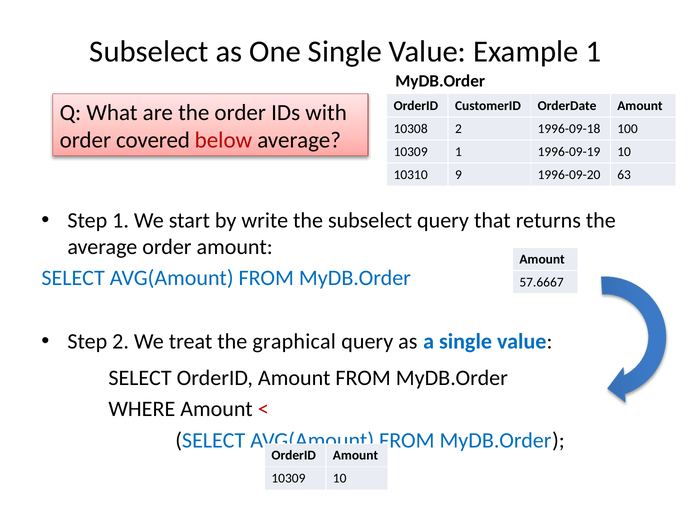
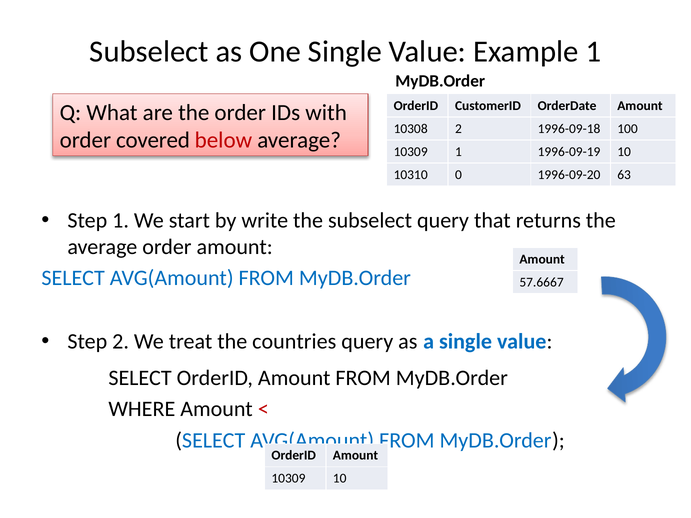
9: 9 -> 0
graphical: graphical -> countries
